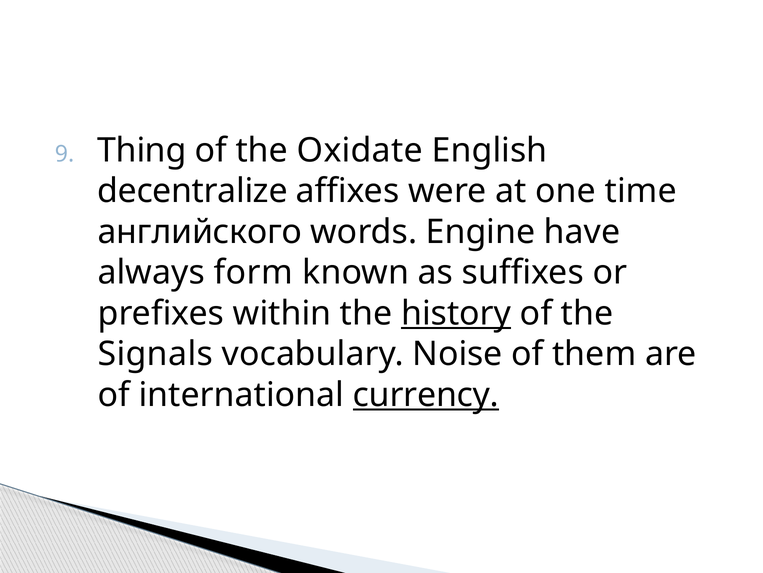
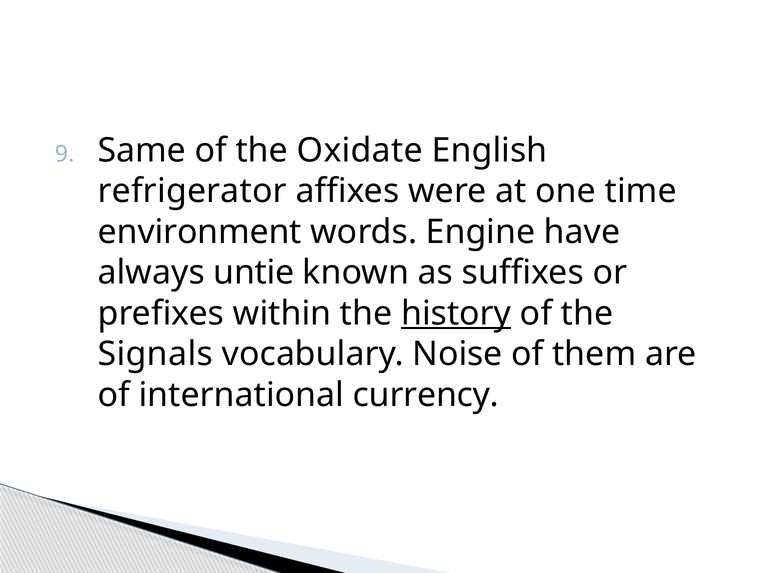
Thing: Thing -> Same
decentralize: decentralize -> refrigerator
английского: английского -> environment
form: form -> untie
currency underline: present -> none
